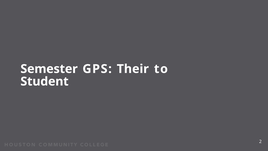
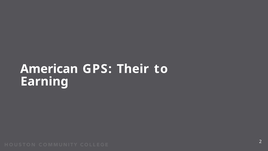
Semester: Semester -> American
Student: Student -> Earning
